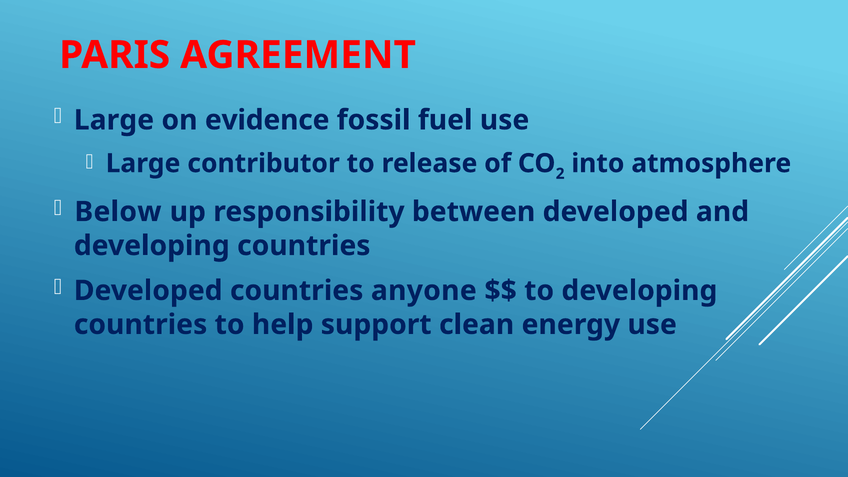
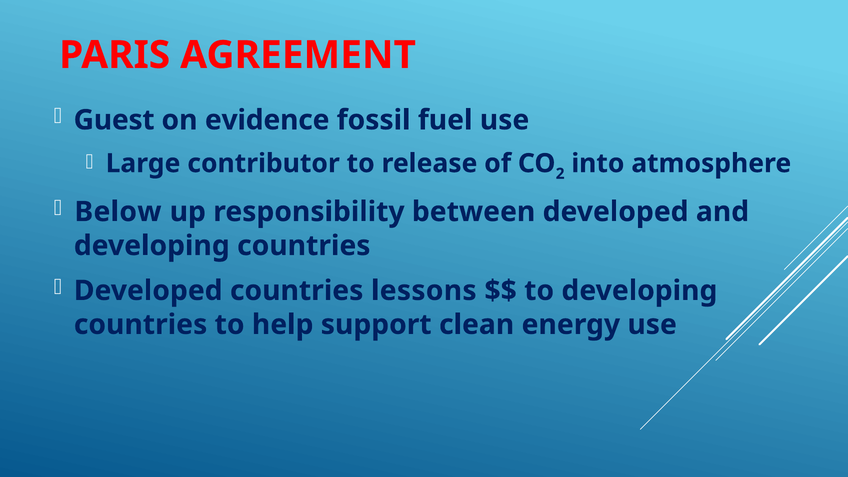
Large at (114, 120): Large -> Guest
anyone: anyone -> lessons
